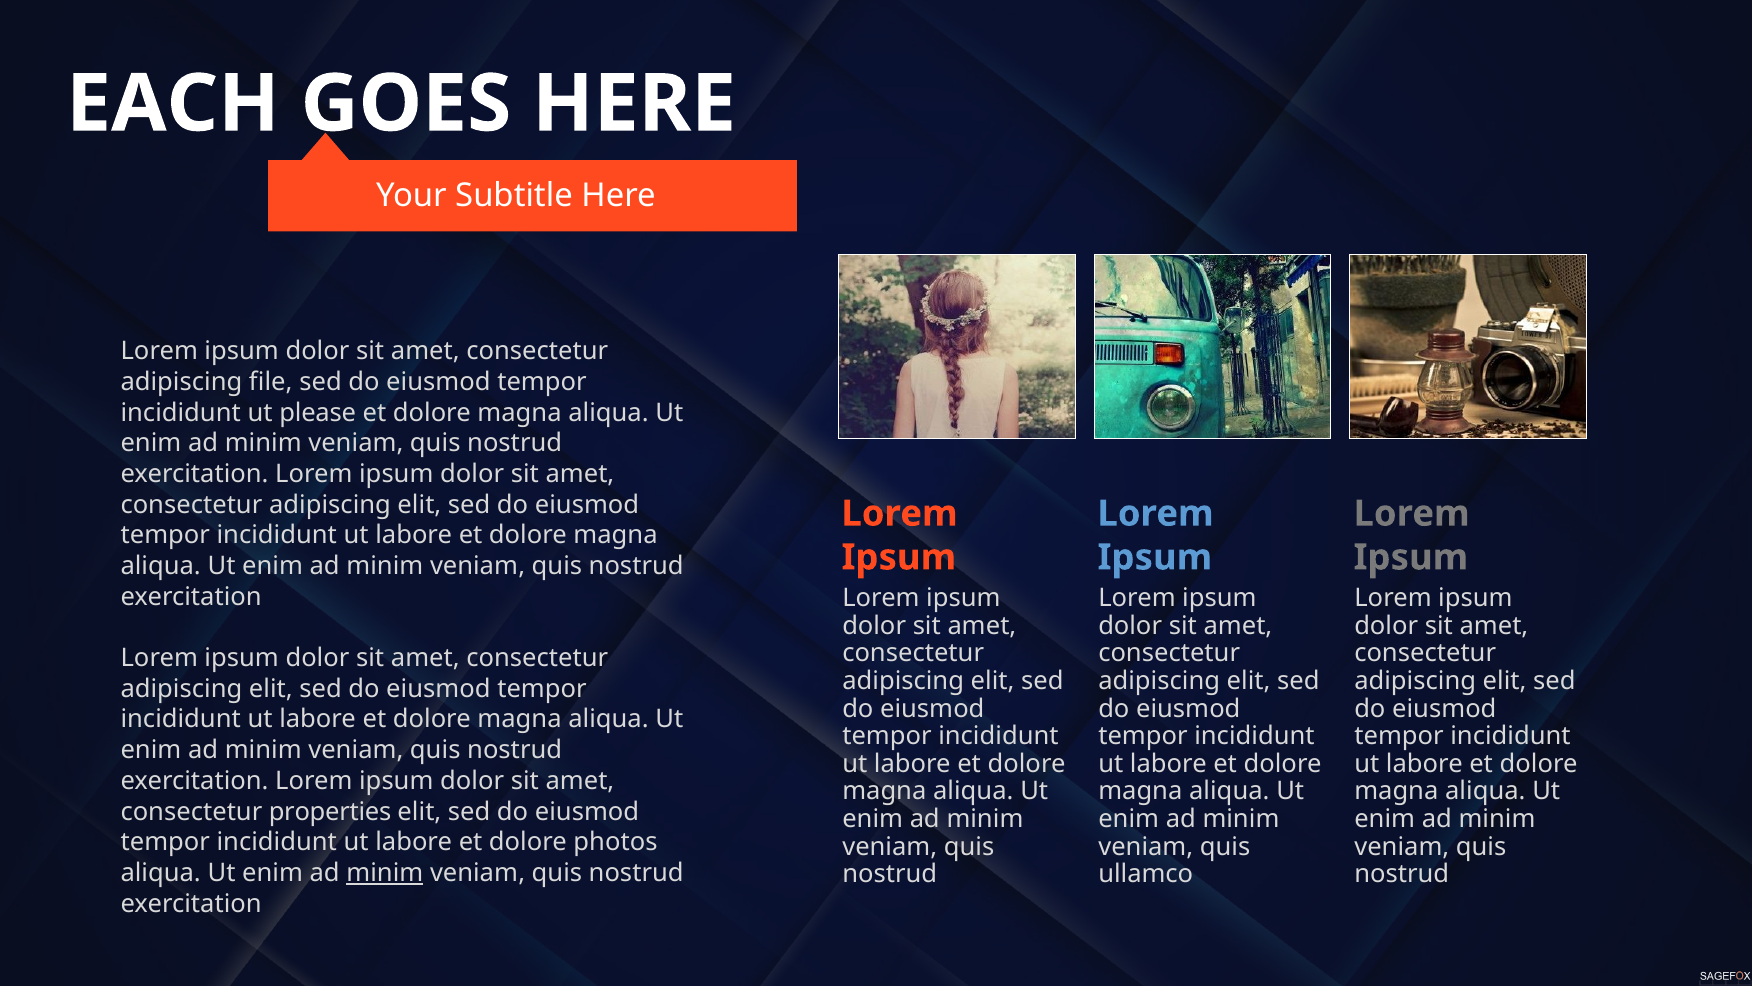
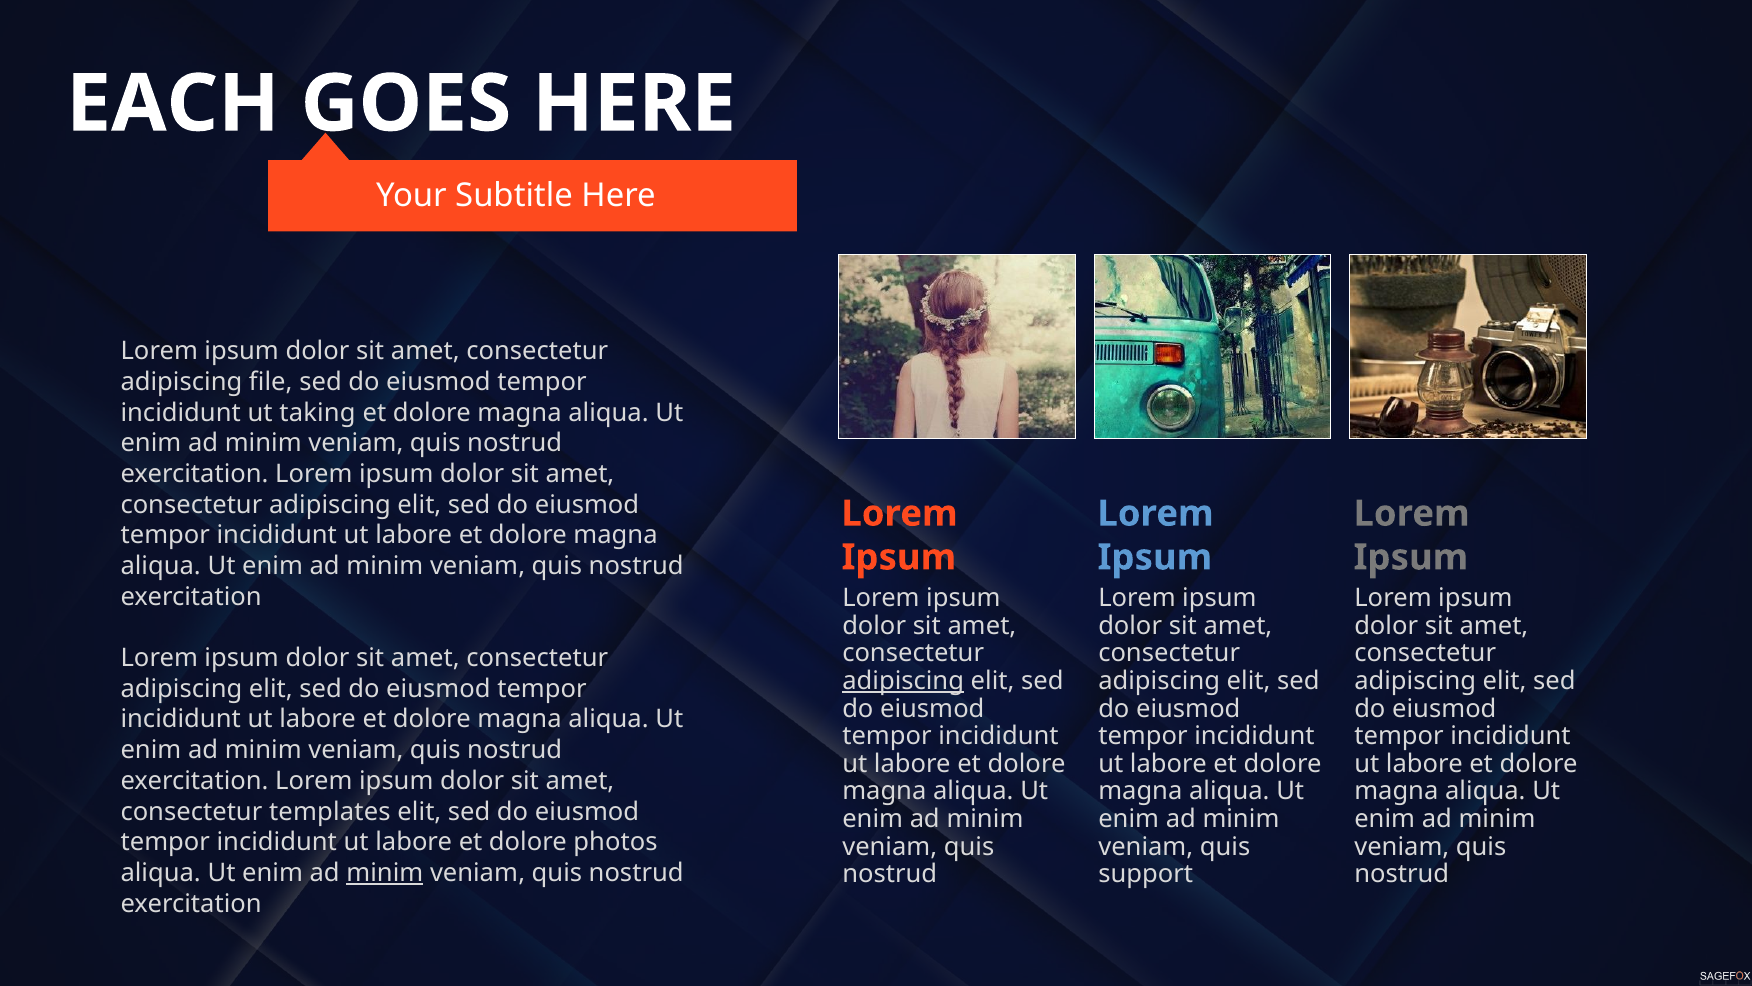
please: please -> taking
adipiscing at (903, 681) underline: none -> present
properties: properties -> templates
ullamco: ullamco -> support
